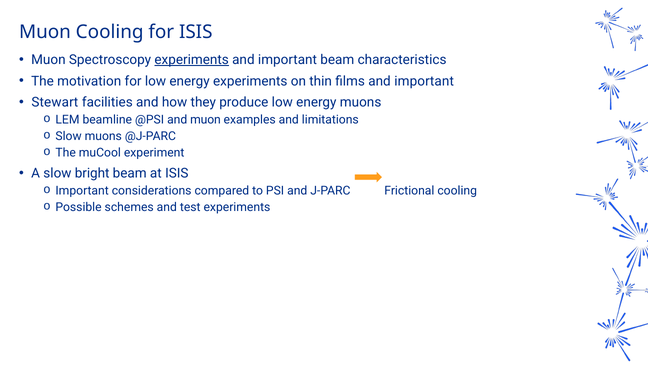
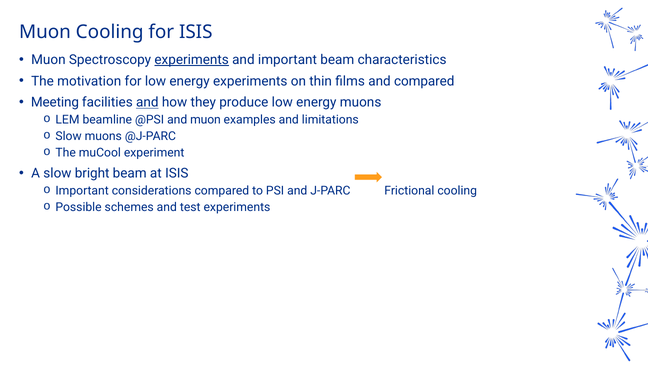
films and important: important -> compared
Stewart: Stewart -> Meeting
and at (147, 102) underline: none -> present
